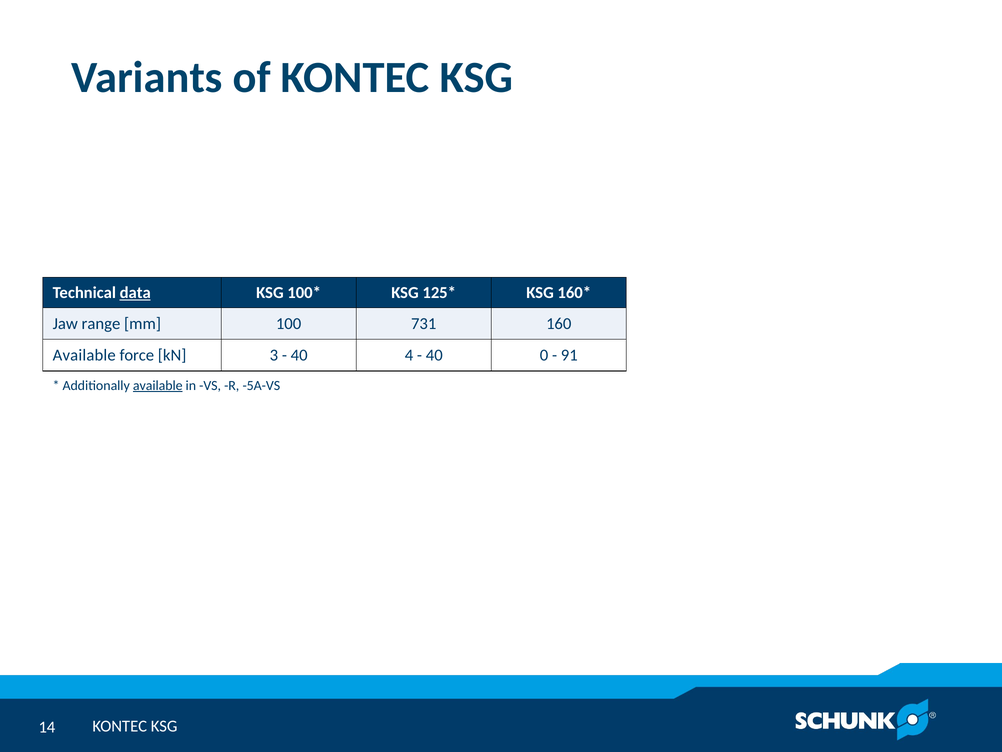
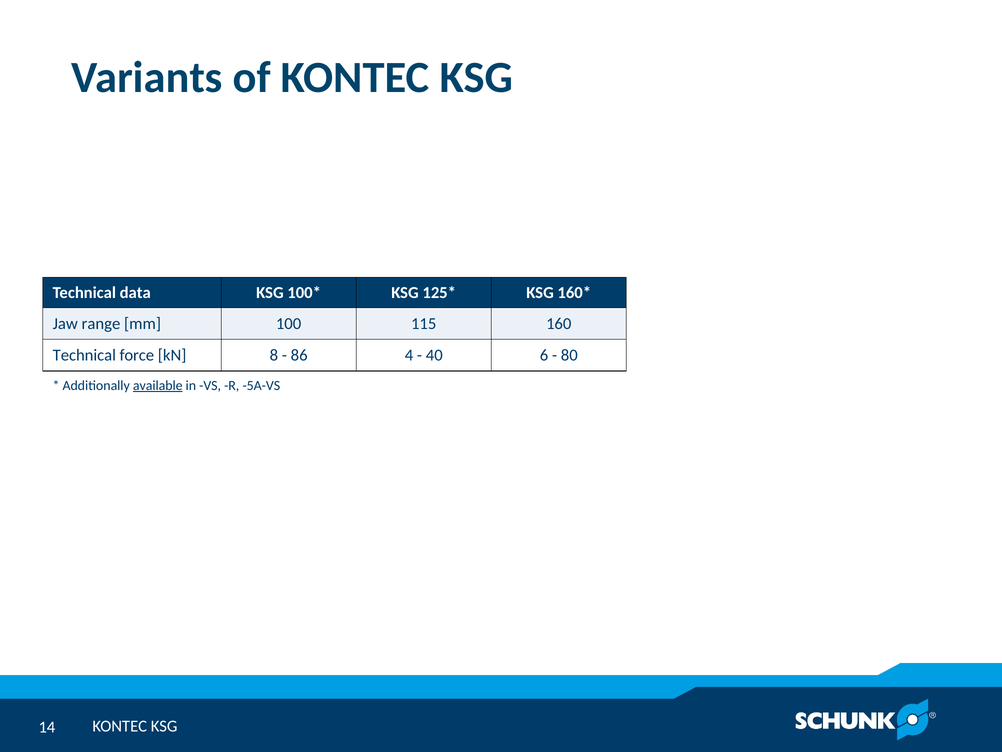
data underline: present -> none
731: 731 -> 115
Available at (84, 355): Available -> Technical
3: 3 -> 8
40 at (299, 355): 40 -> 86
0: 0 -> 6
91: 91 -> 80
